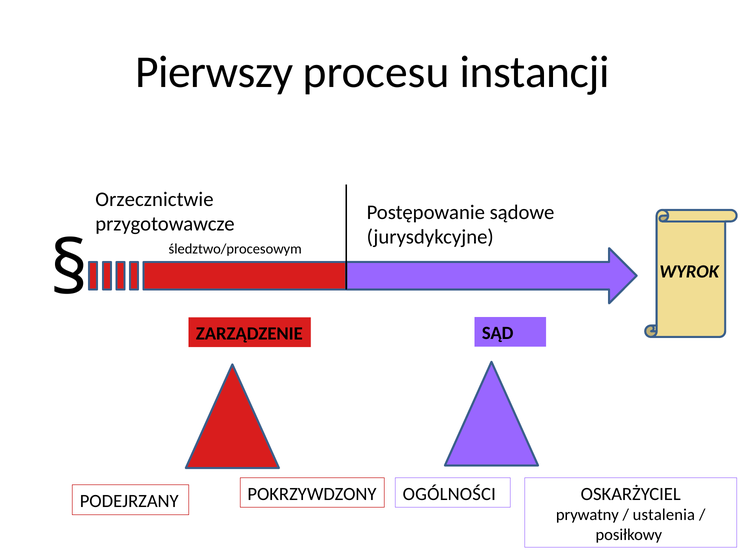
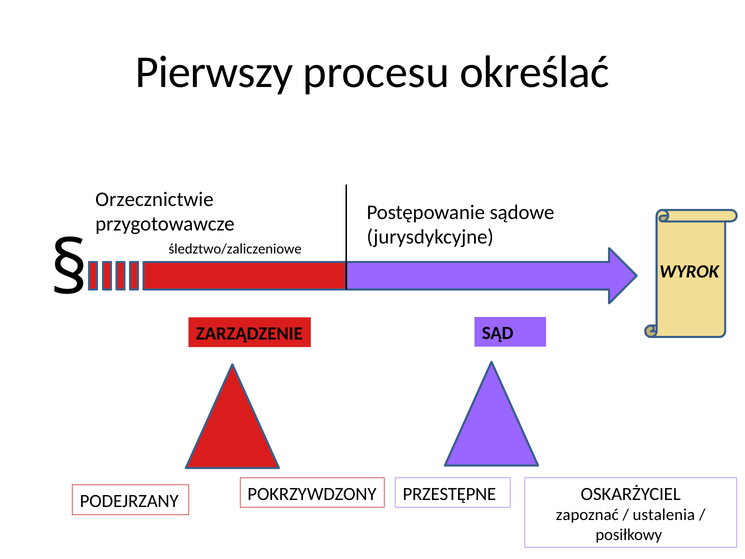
instancji: instancji -> określać
śledztwo/procesowym: śledztwo/procesowym -> śledztwo/zaliczeniowe
OGÓLNOŚCI: OGÓLNOŚCI -> PRZESTĘPNE
prywatny: prywatny -> zapoznać
